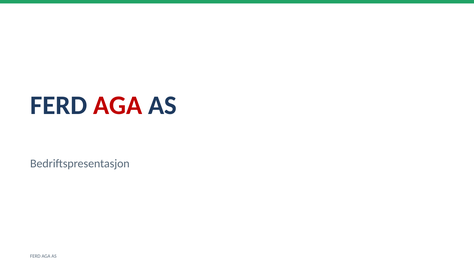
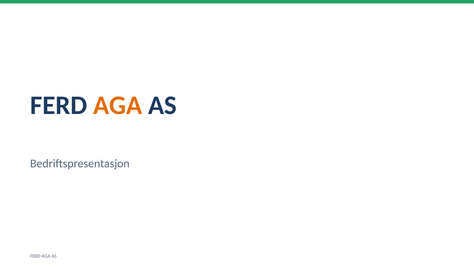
AGA at (118, 105) colour: red -> orange
